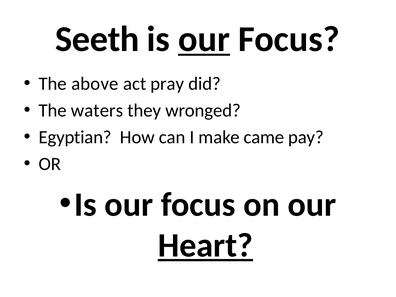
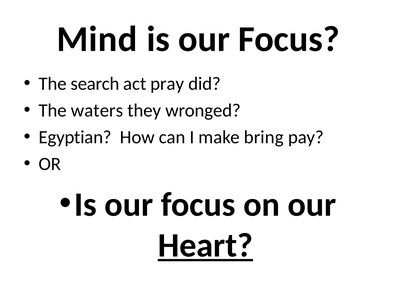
Seeth: Seeth -> Mind
our at (204, 39) underline: present -> none
above: above -> search
came: came -> bring
